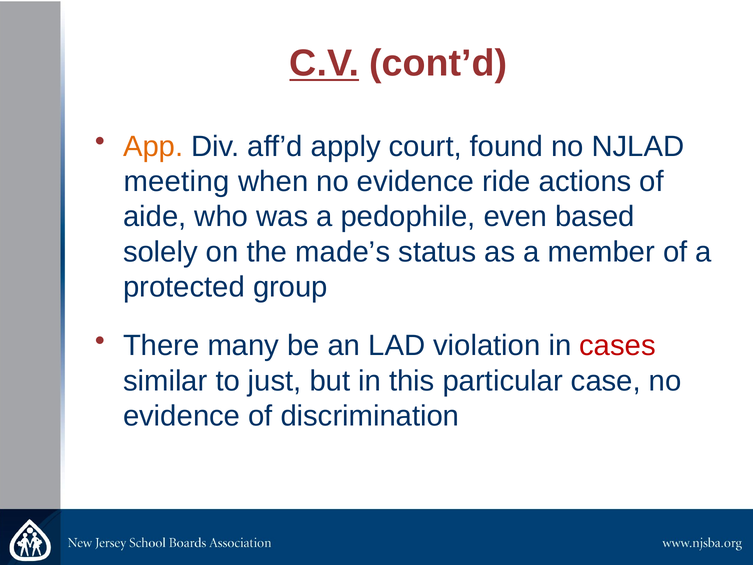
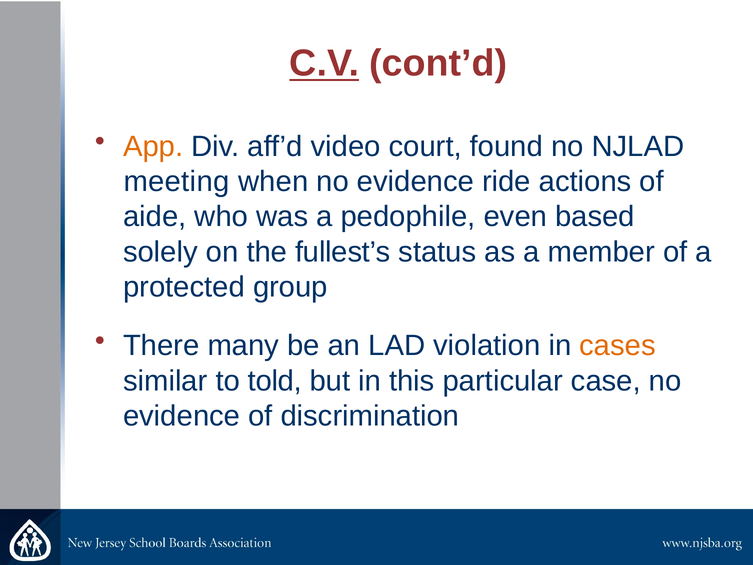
apply: apply -> video
made’s: made’s -> fullest’s
cases colour: red -> orange
just: just -> told
